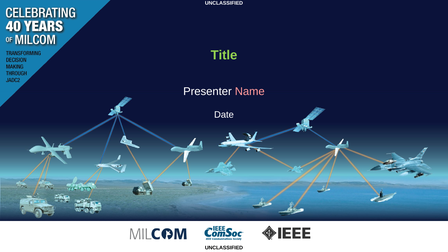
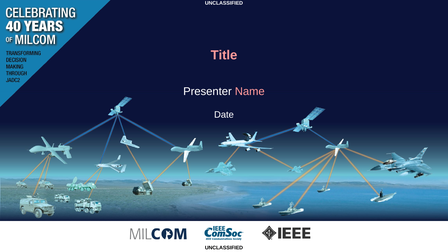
Title colour: light green -> pink
